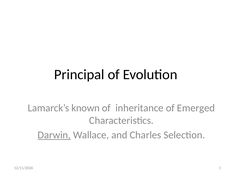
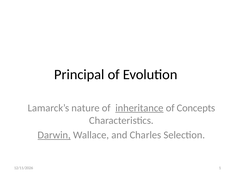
known: known -> nature
inheritance underline: none -> present
Emerged: Emerged -> Concepts
